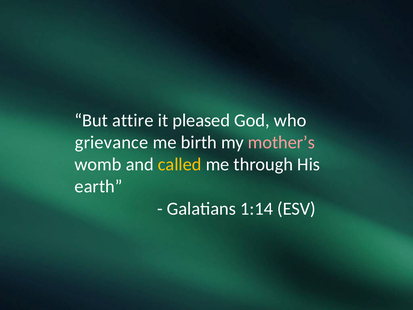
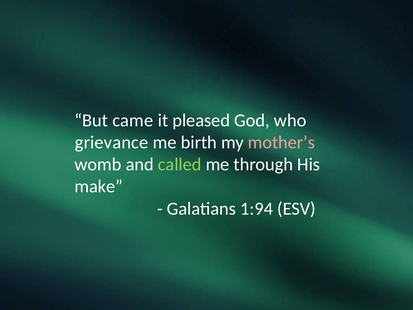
attire: attire -> came
called colour: yellow -> light green
earth: earth -> make
1:14: 1:14 -> 1:94
